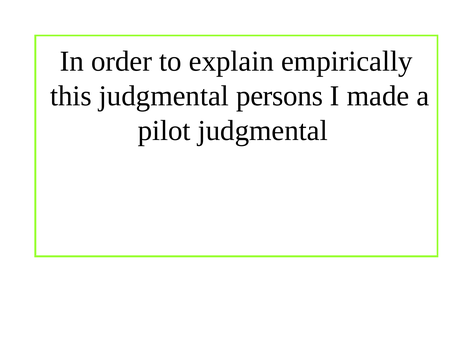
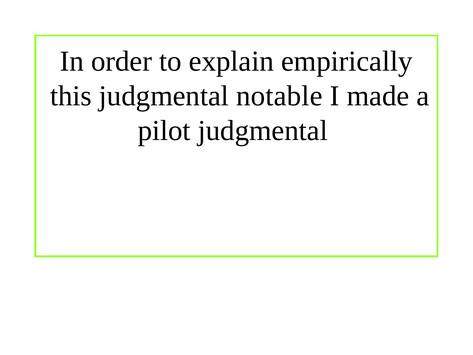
persons: persons -> notable
